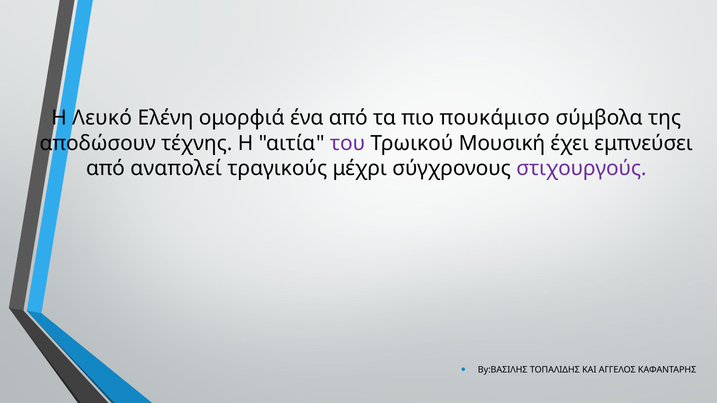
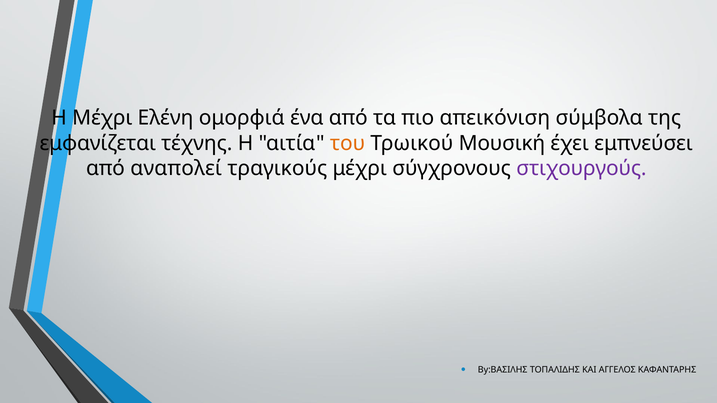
Η Λευκό: Λευκό -> Μέχρι
πουκάμισο: πουκάμισο -> απεικόνιση
αποδώσουν: αποδώσουν -> εμφανίζεται
του colour: purple -> orange
